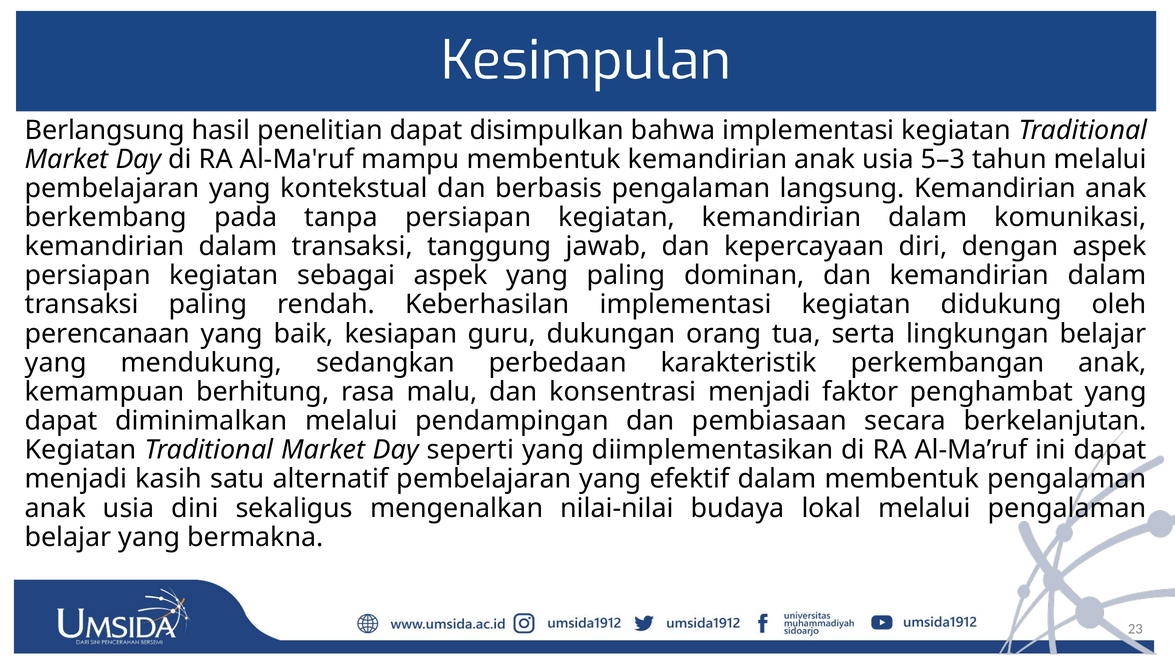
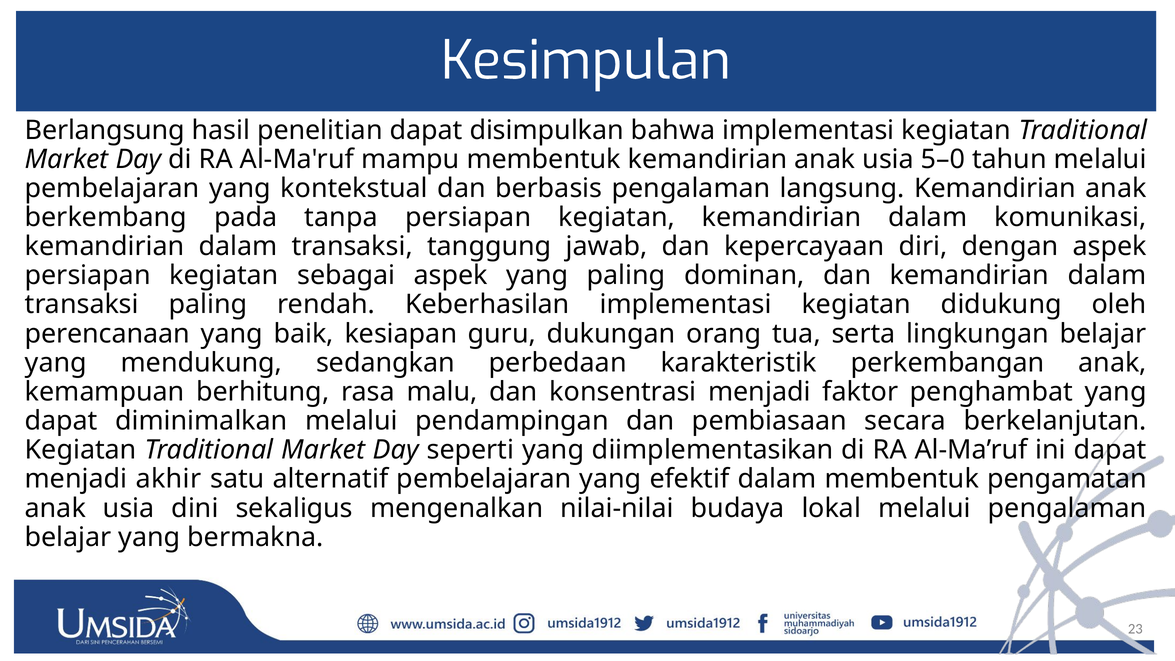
5–3: 5–3 -> 5–0
kasih: kasih -> akhir
membentuk pengalaman: pengalaman -> pengamatan
